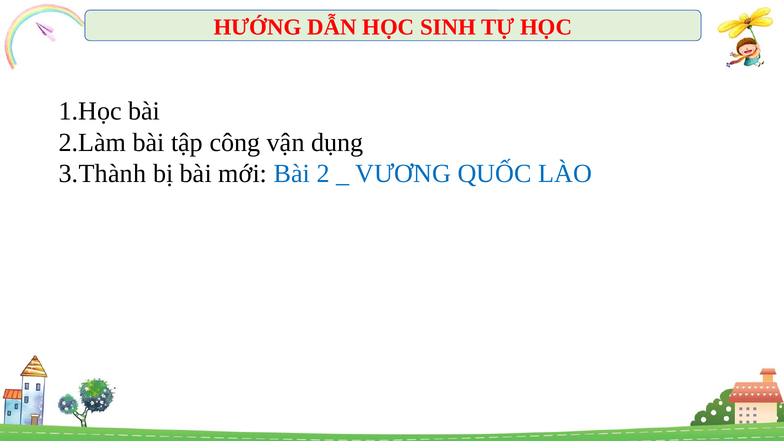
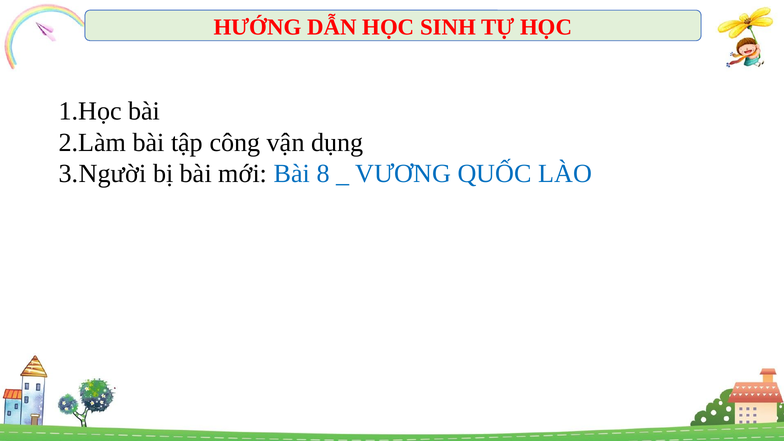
3.Thành: 3.Thành -> 3.Người
2: 2 -> 8
